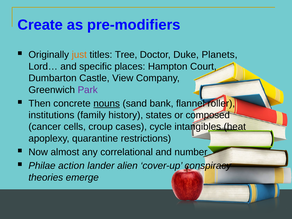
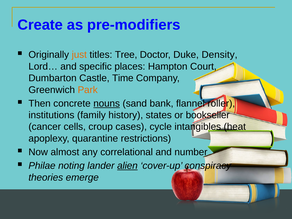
Planets: Planets -> Density
View: View -> Time
Park colour: purple -> orange
composed: composed -> bookseller
action: action -> noting
alien underline: none -> present
